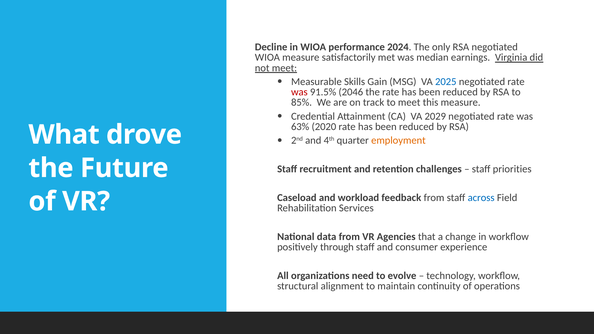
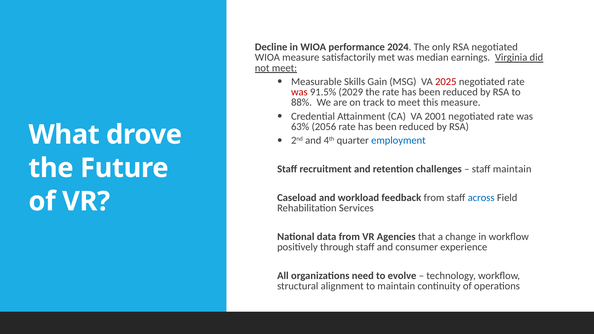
2025 colour: blue -> red
2046: 2046 -> 2029
85%: 85% -> 88%
2029: 2029 -> 2001
2020: 2020 -> 2056
employment colour: orange -> blue
staff priorities: priorities -> maintain
